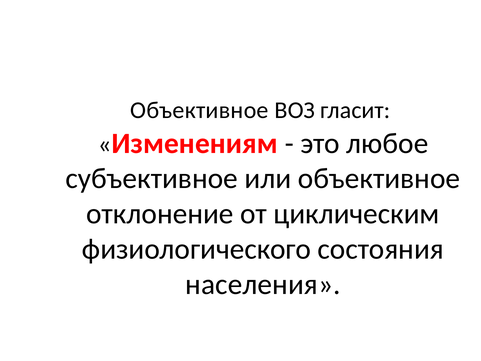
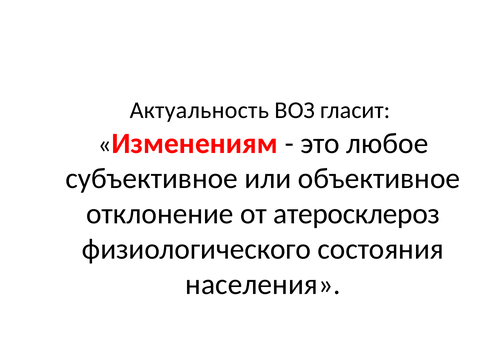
Объективное at (199, 110): Объективное -> Актуальность
циклическим: циклическим -> атеросклероз
